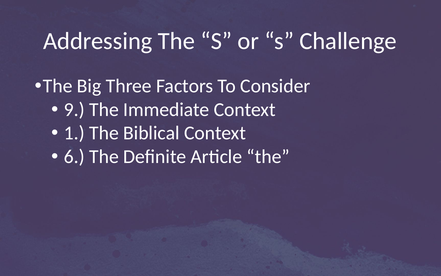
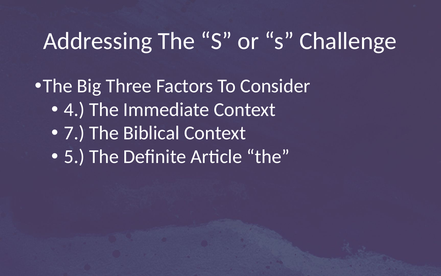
9: 9 -> 4
1: 1 -> 7
6: 6 -> 5
